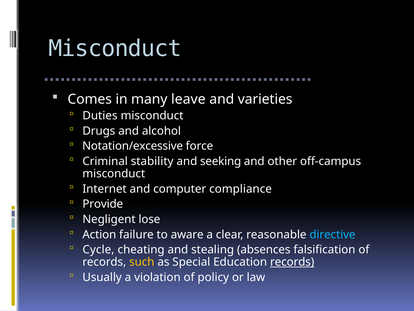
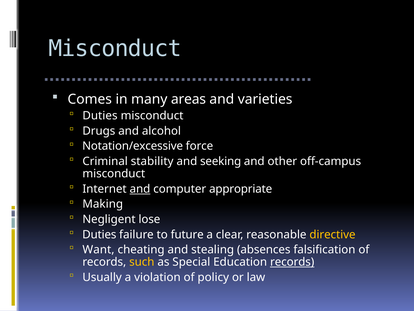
leave: leave -> areas
and at (140, 189) underline: none -> present
compliance: compliance -> appropriate
Provide: Provide -> Making
Action at (99, 234): Action -> Duties
aware: aware -> future
directive colour: light blue -> yellow
Cycle: Cycle -> Want
